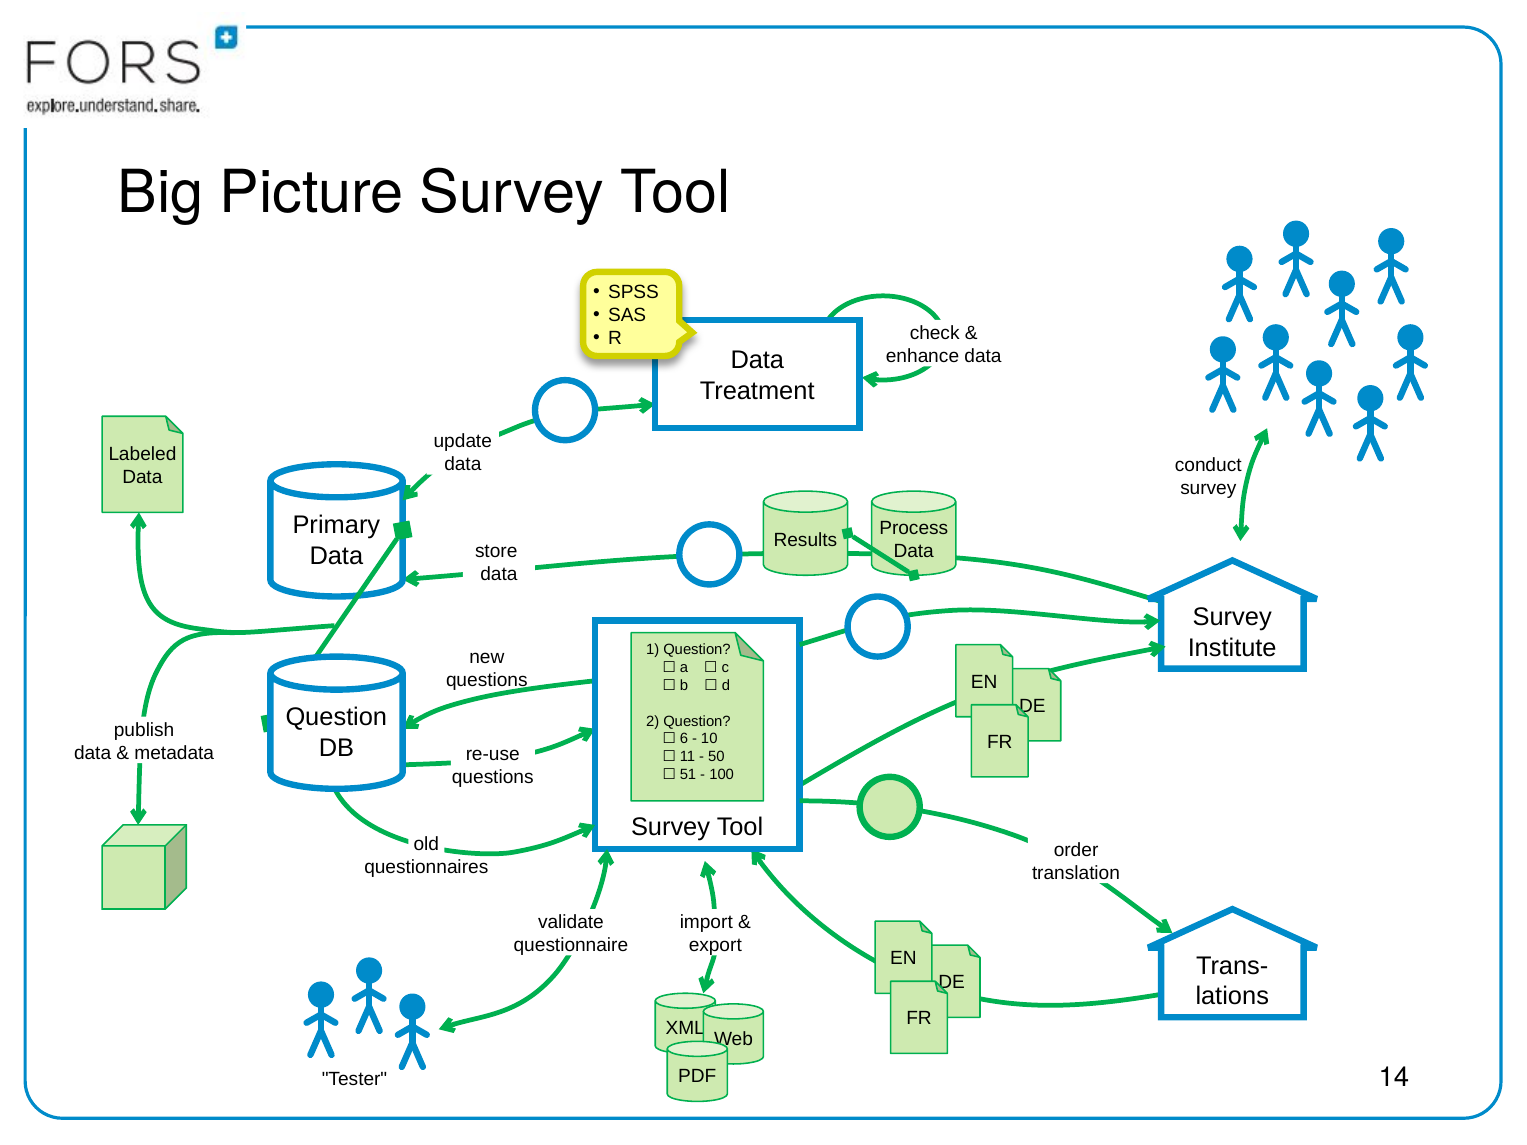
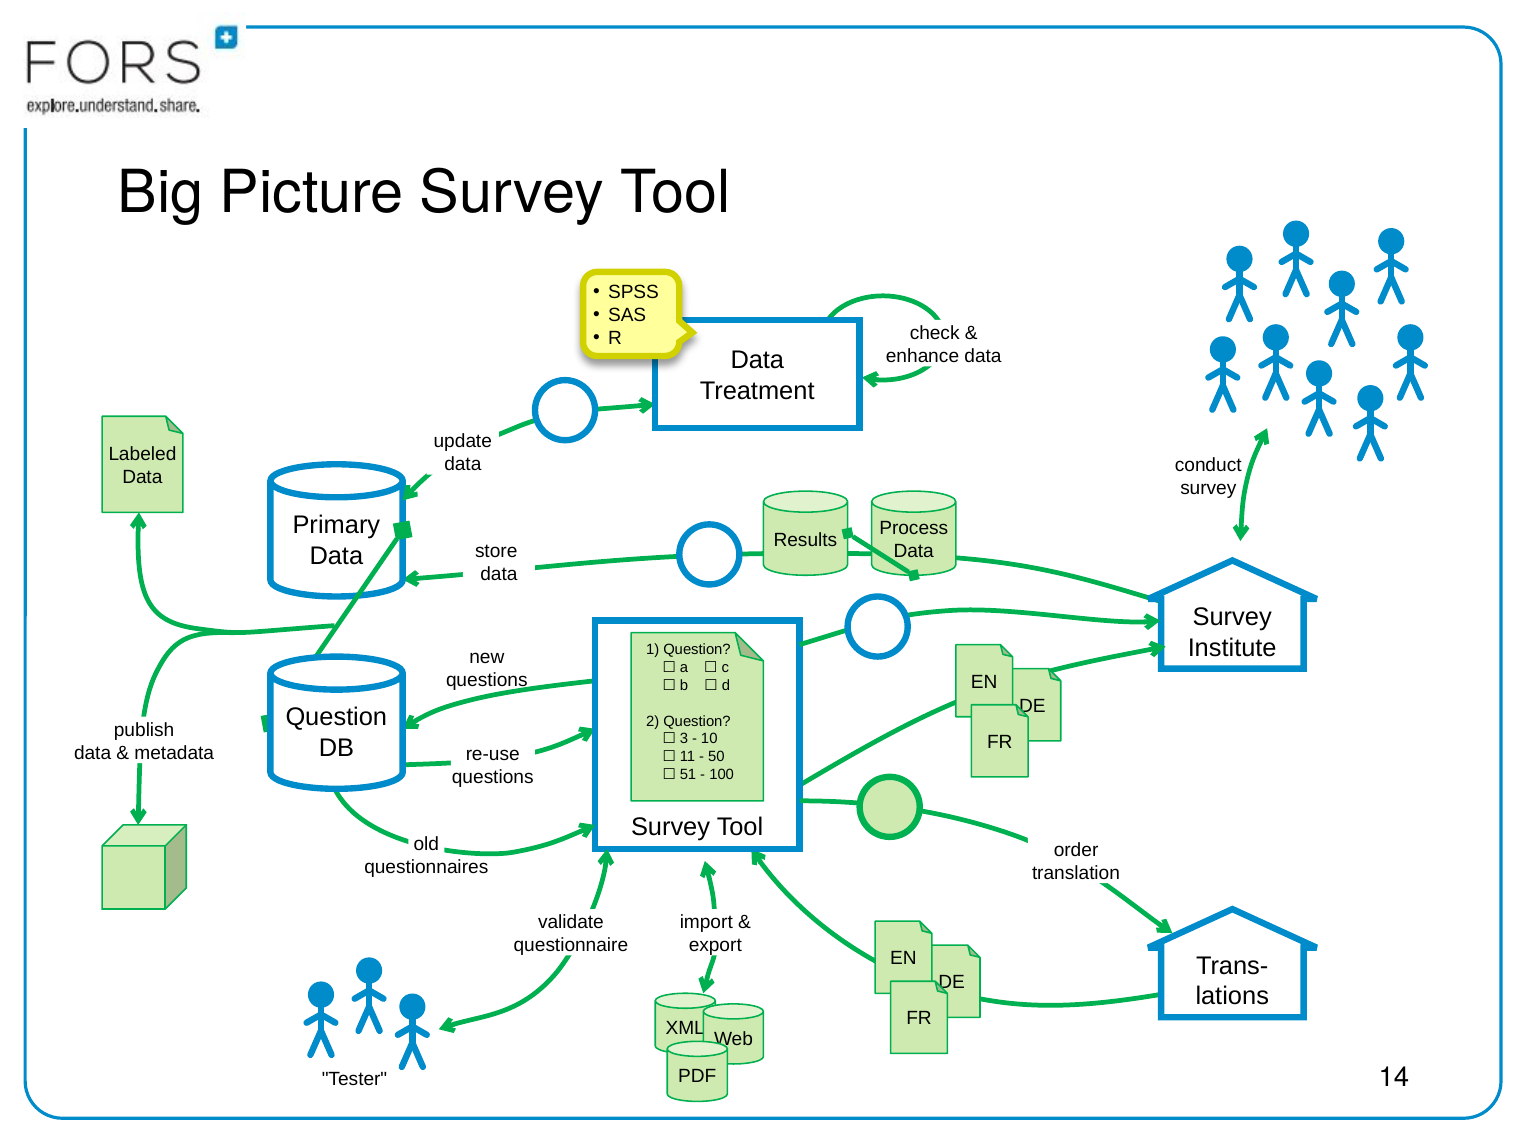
6: 6 -> 3
